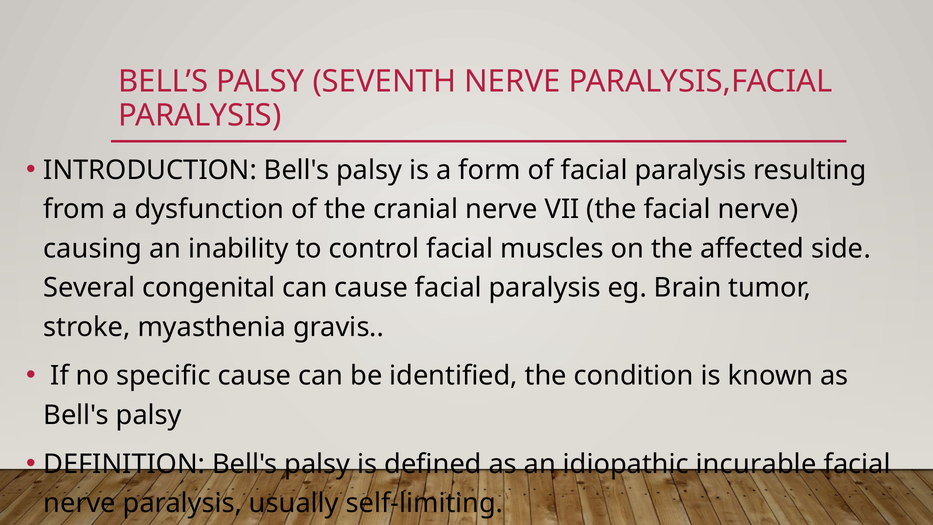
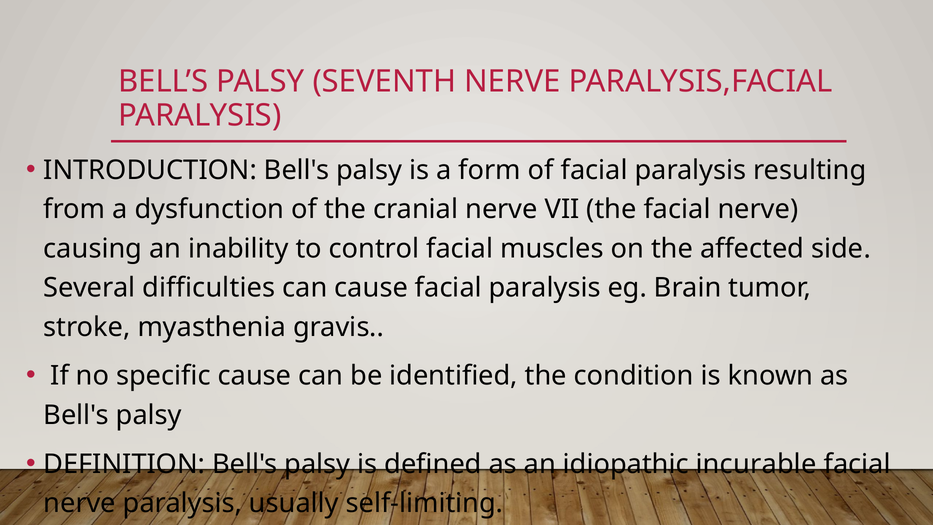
congenital: congenital -> difficulties
